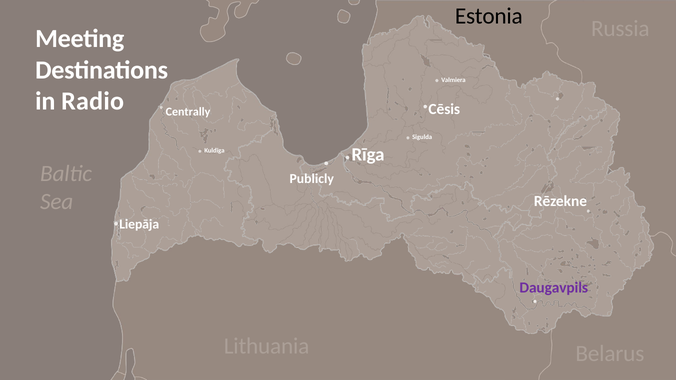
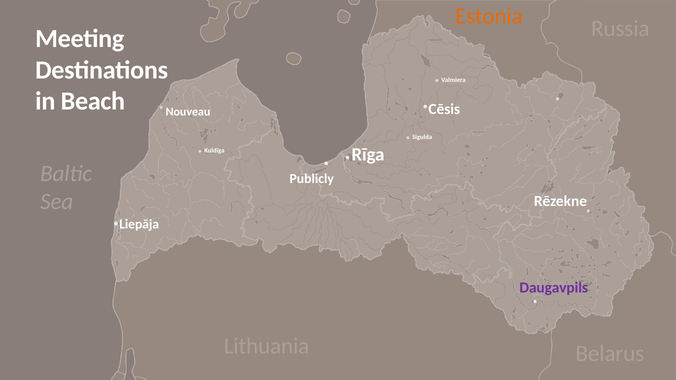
Estonia colour: black -> orange
Radio: Radio -> Beach
Centrally: Centrally -> Nouveau
